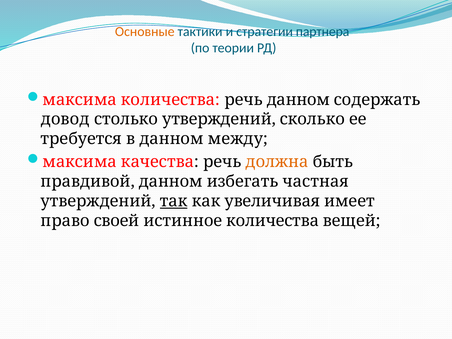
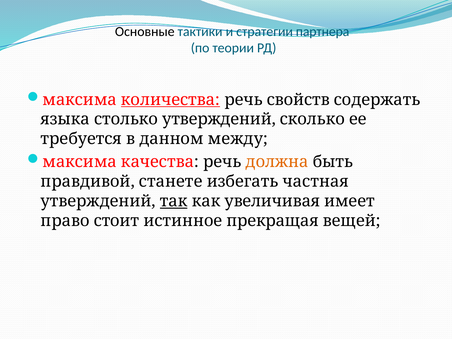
Основные colour: orange -> black
количества at (170, 100) underline: none -> present
речь данном: данном -> свойств
довод: довод -> языка
правдивой данном: данном -> станете
своей: своей -> стоит
истинное количества: количества -> прекращая
